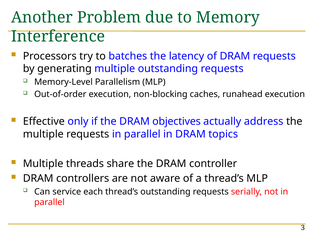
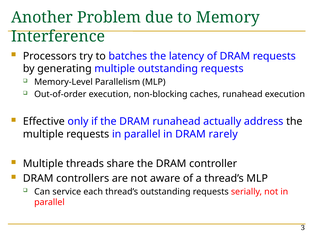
DRAM objectives: objectives -> runahead
topics: topics -> rarely
